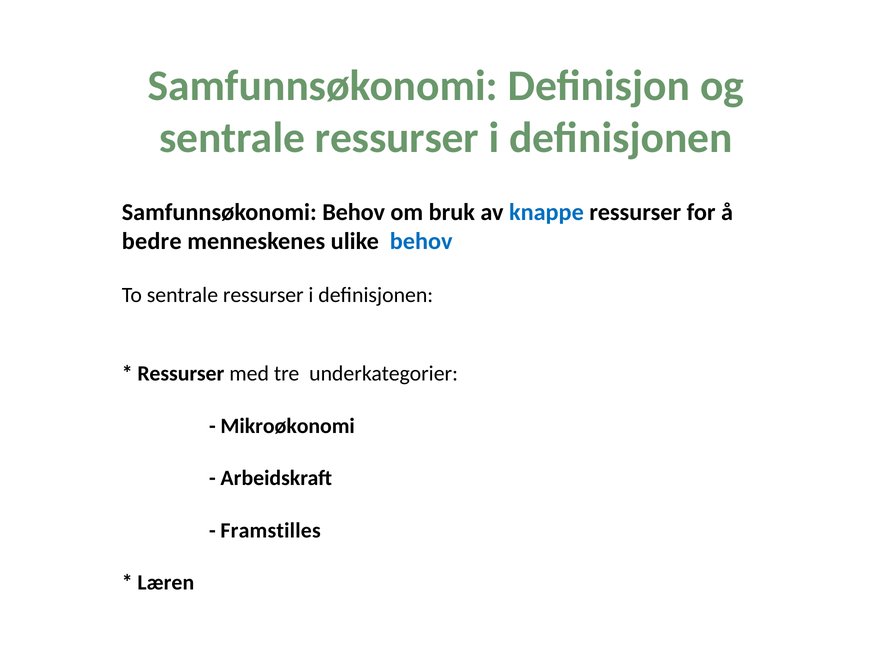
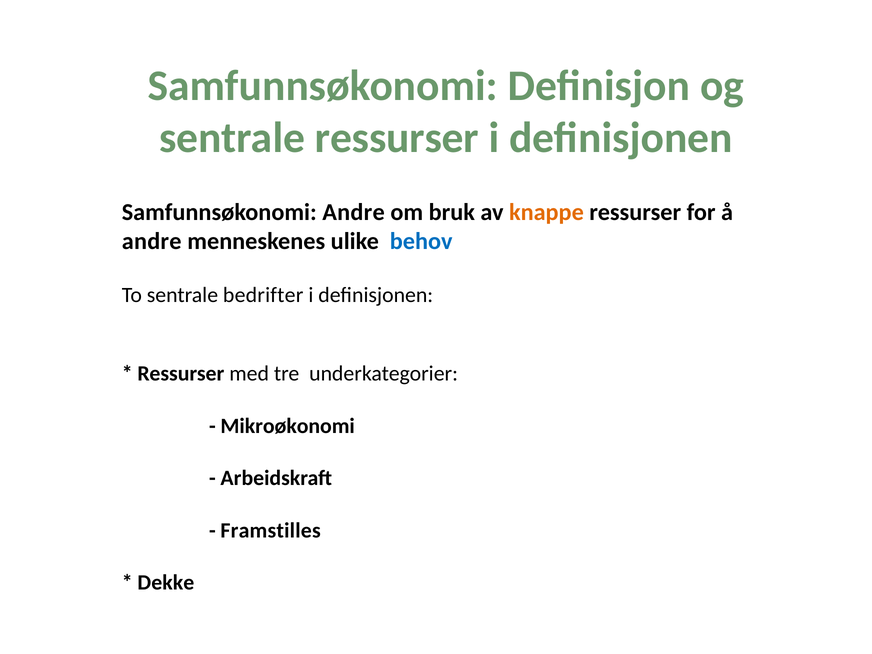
Samfunnsøkonomi Behov: Behov -> Andre
knappe colour: blue -> orange
bedre at (152, 241): bedre -> andre
To sentrale ressurser: ressurser -> bedrifter
Læren: Læren -> Dekke
